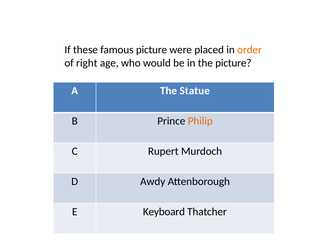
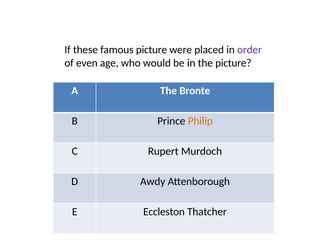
order colour: orange -> purple
right: right -> even
Statue: Statue -> Bronte
Keyboard: Keyboard -> Eccleston
